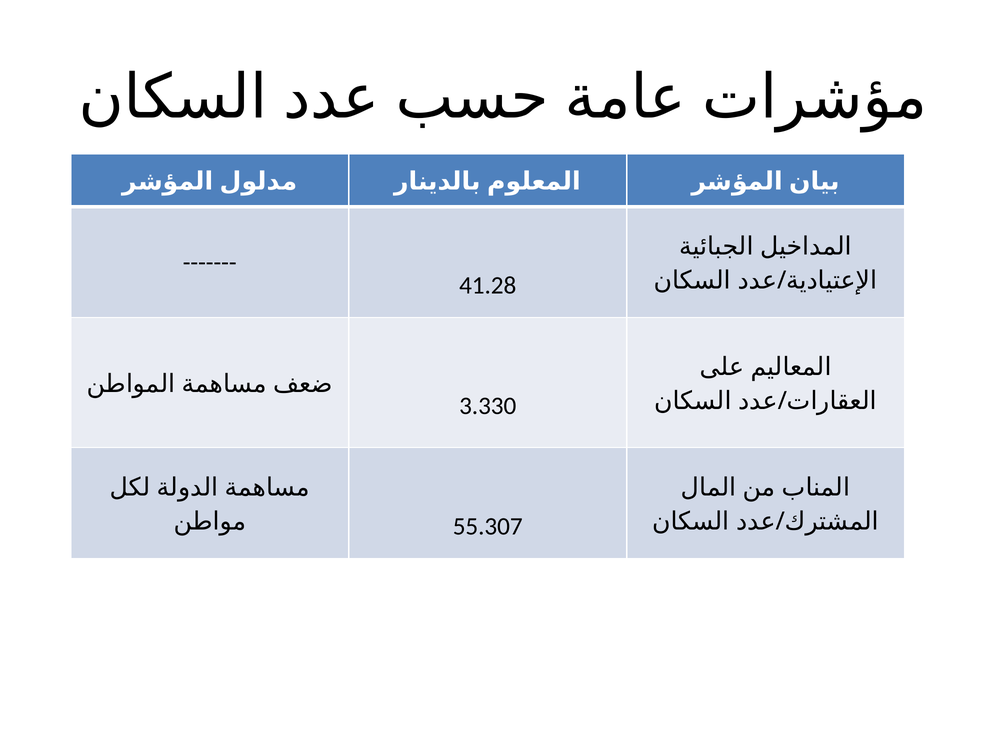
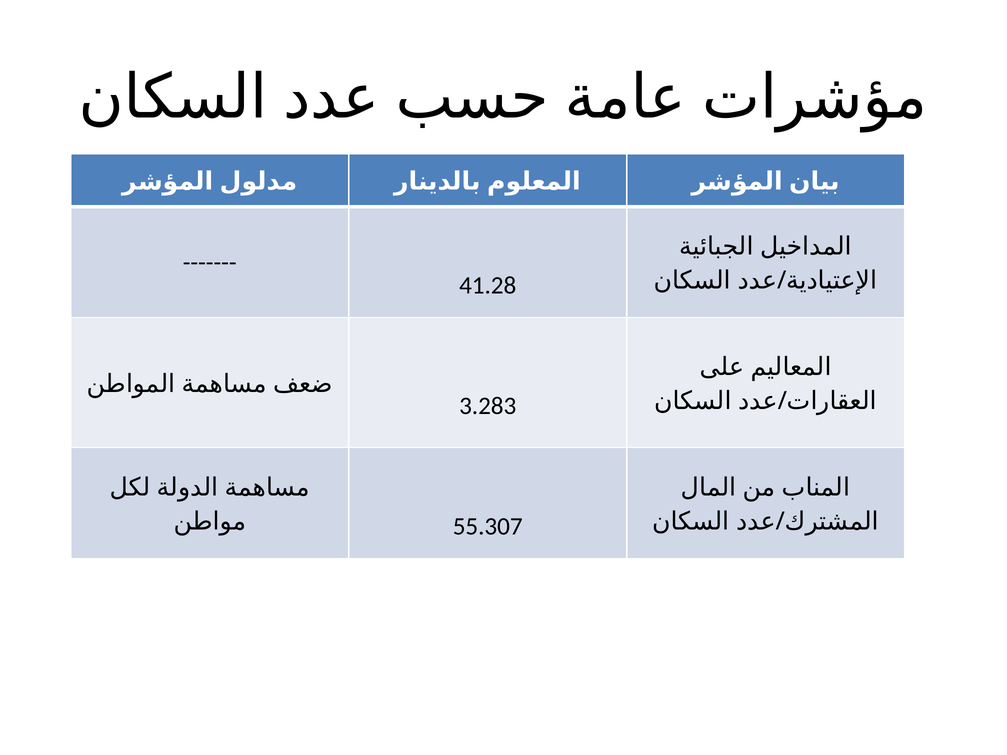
3.330: 3.330 -> 3.283
